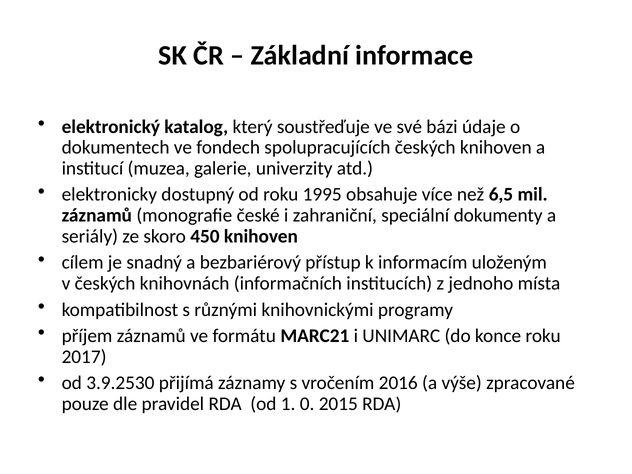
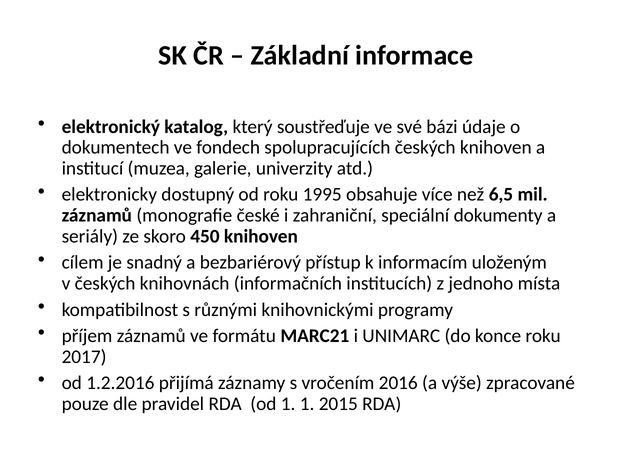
3.9.2530: 3.9.2530 -> 1.2.2016
1 0: 0 -> 1
